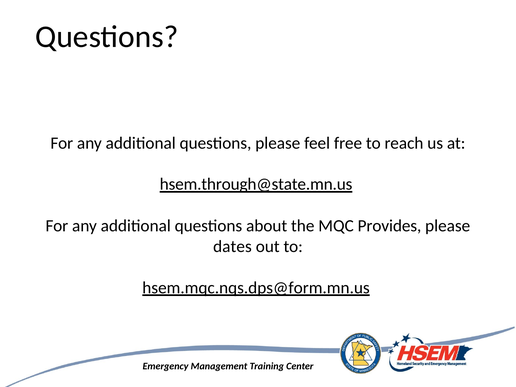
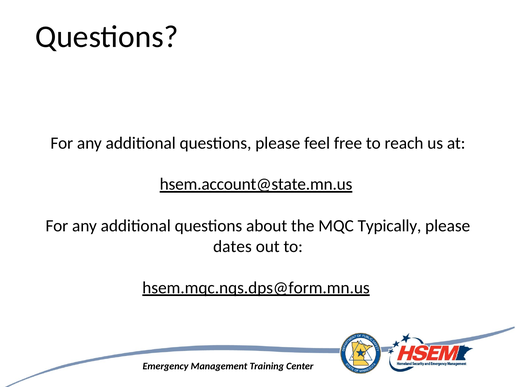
hsem.through@state.mn.us: hsem.through@state.mn.us -> hsem.account@state.mn.us
Provides: Provides -> Typically
